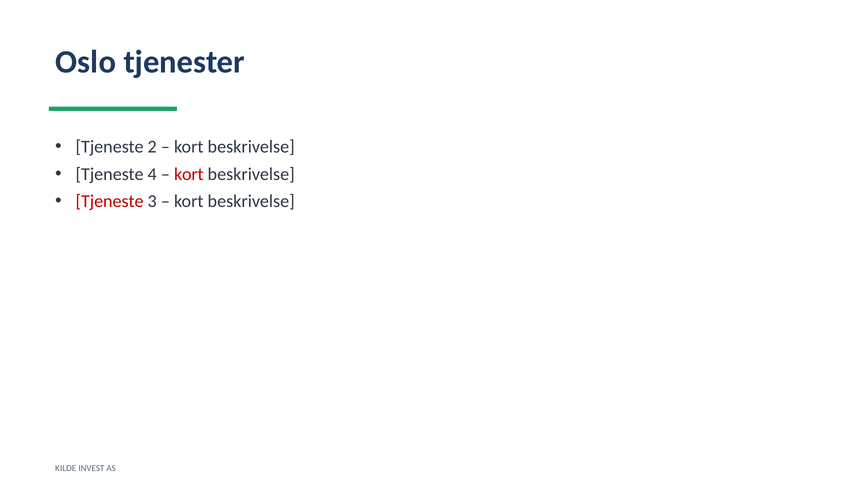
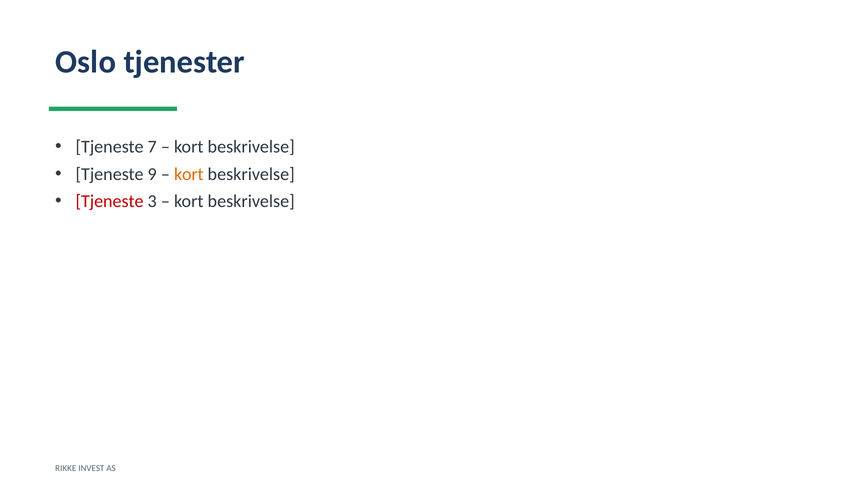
2: 2 -> 7
4: 4 -> 9
kort at (189, 174) colour: red -> orange
KILDE: KILDE -> RIKKE
